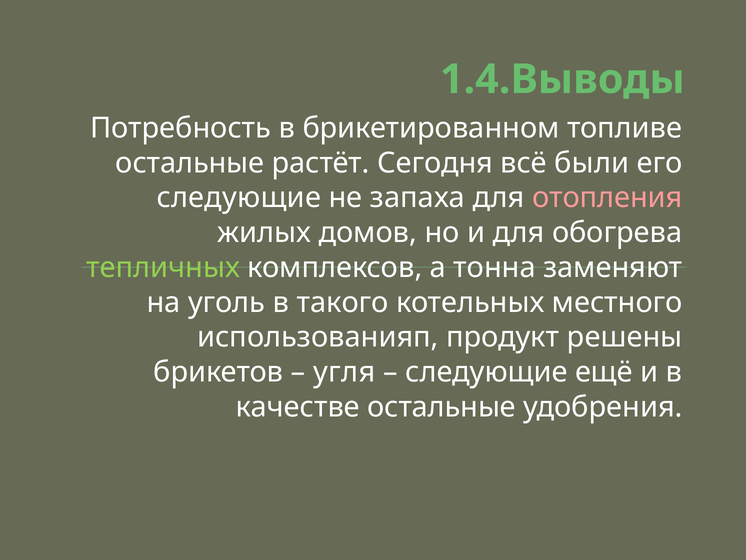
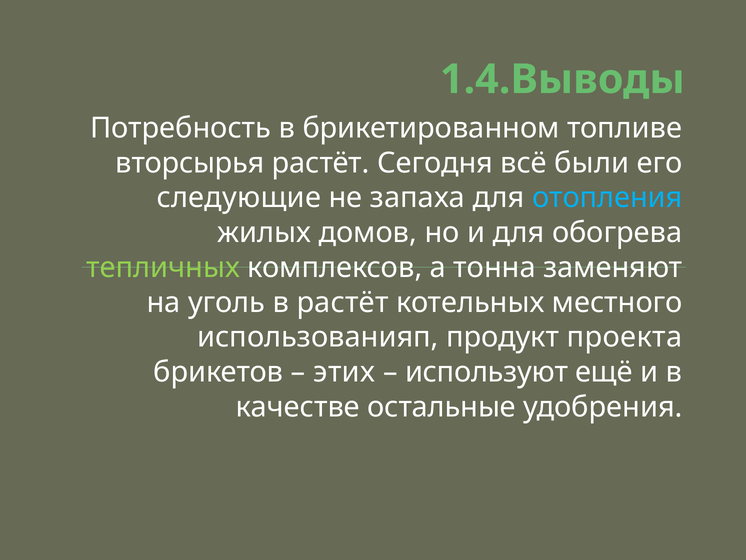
остальные at (190, 163): остальные -> вторсырья
отопления colour: pink -> light blue
в такого: такого -> растёт
решены: решены -> проекта
угля: угля -> этих
следующие at (486, 372): следующие -> используют
